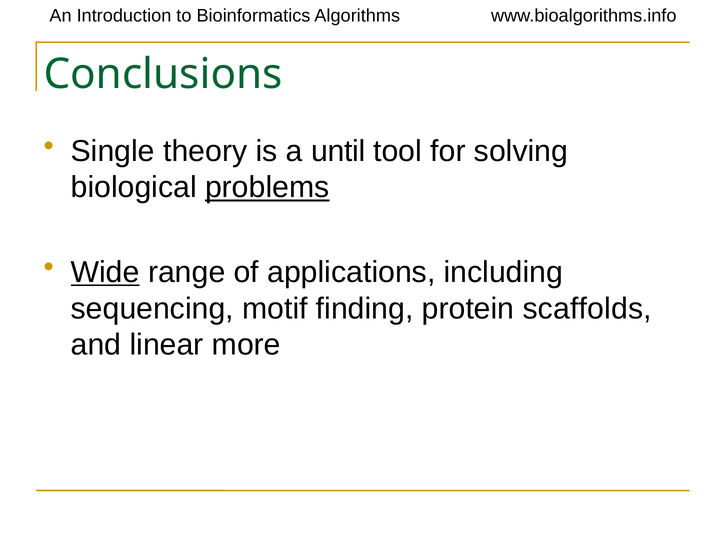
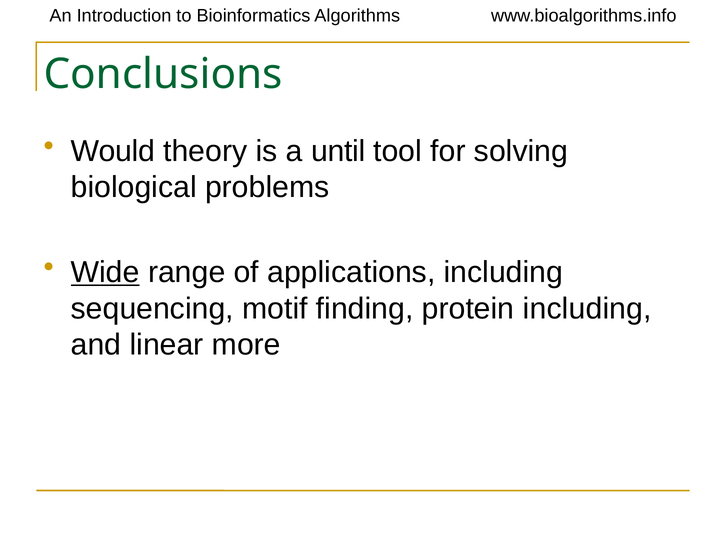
Single: Single -> Would
problems underline: present -> none
protein scaffolds: scaffolds -> including
